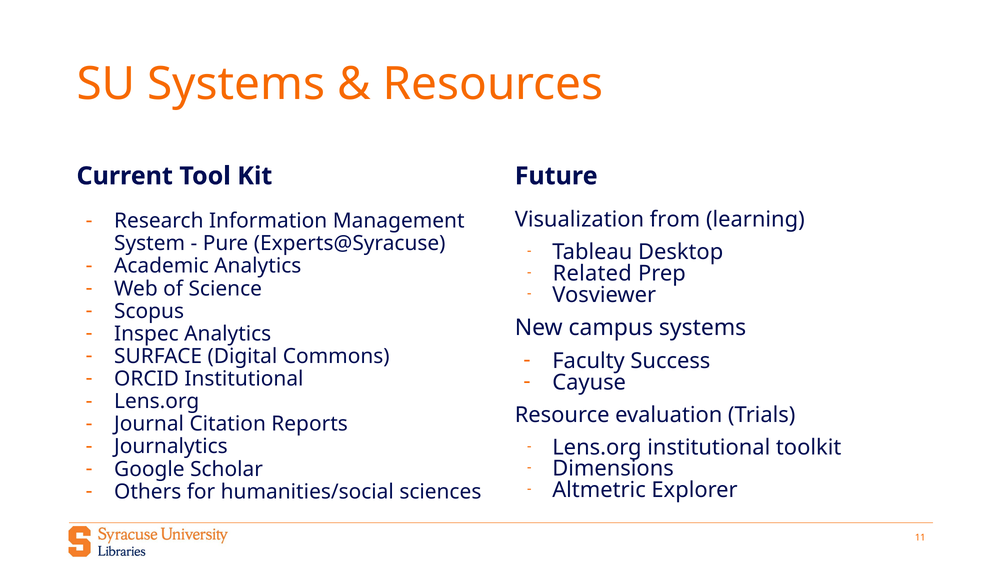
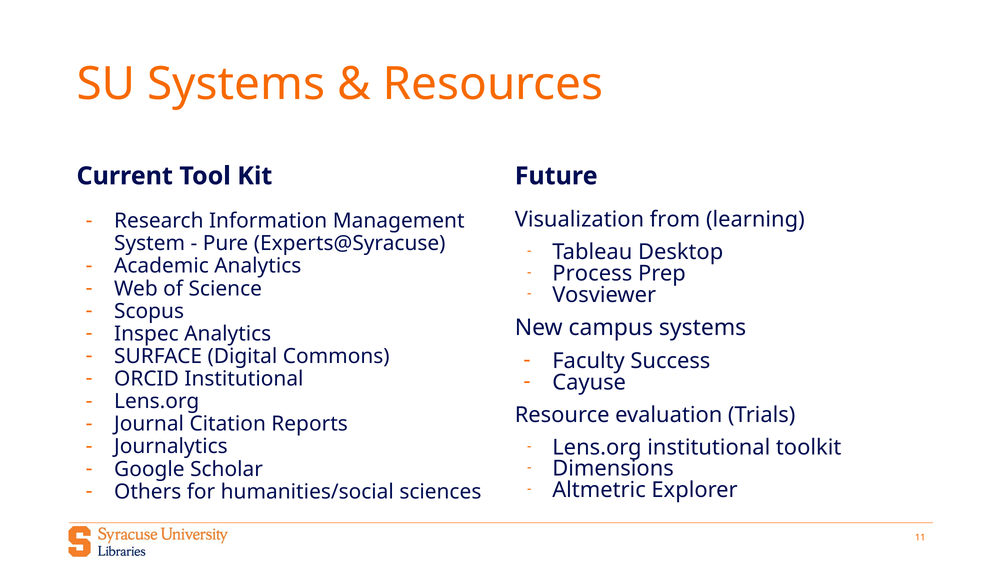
Related: Related -> Process
